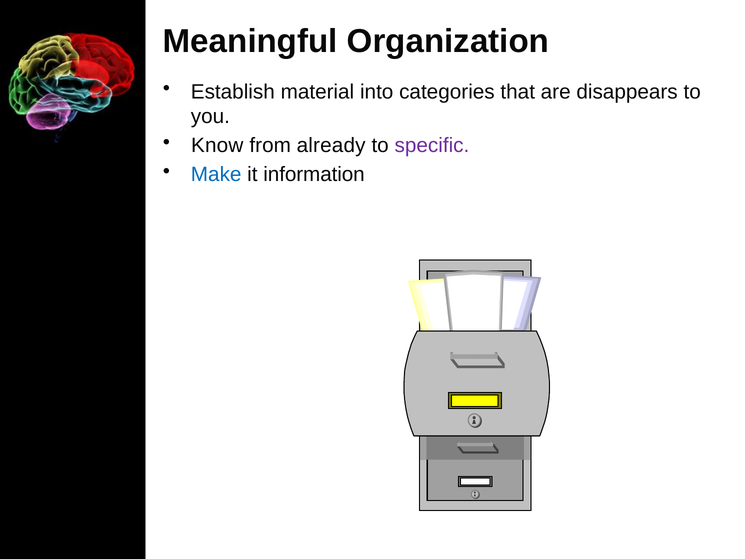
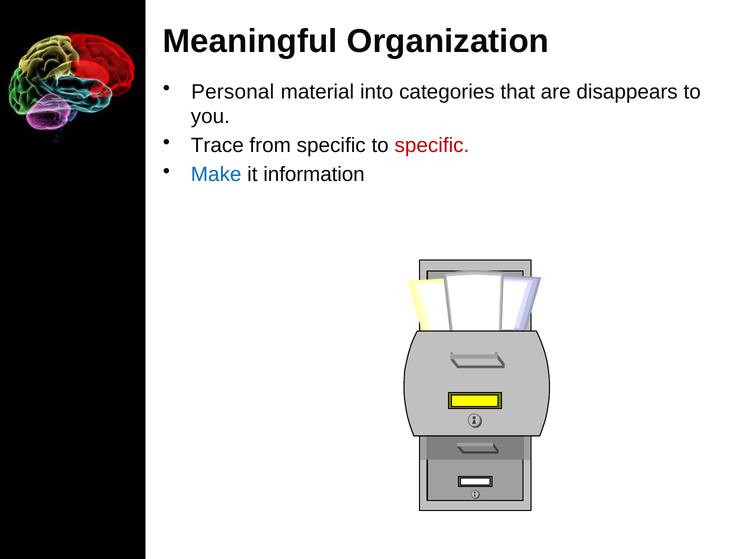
Establish: Establish -> Personal
Know: Know -> Trace
from already: already -> specific
specific at (432, 146) colour: purple -> red
